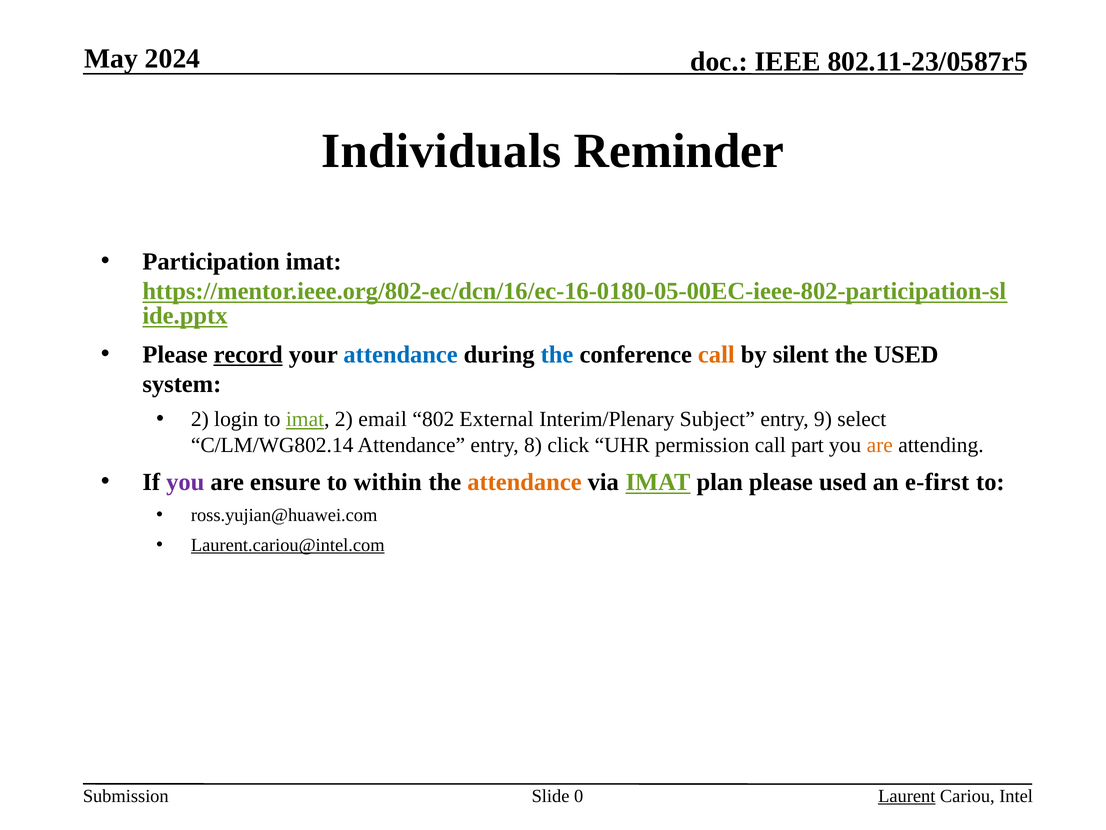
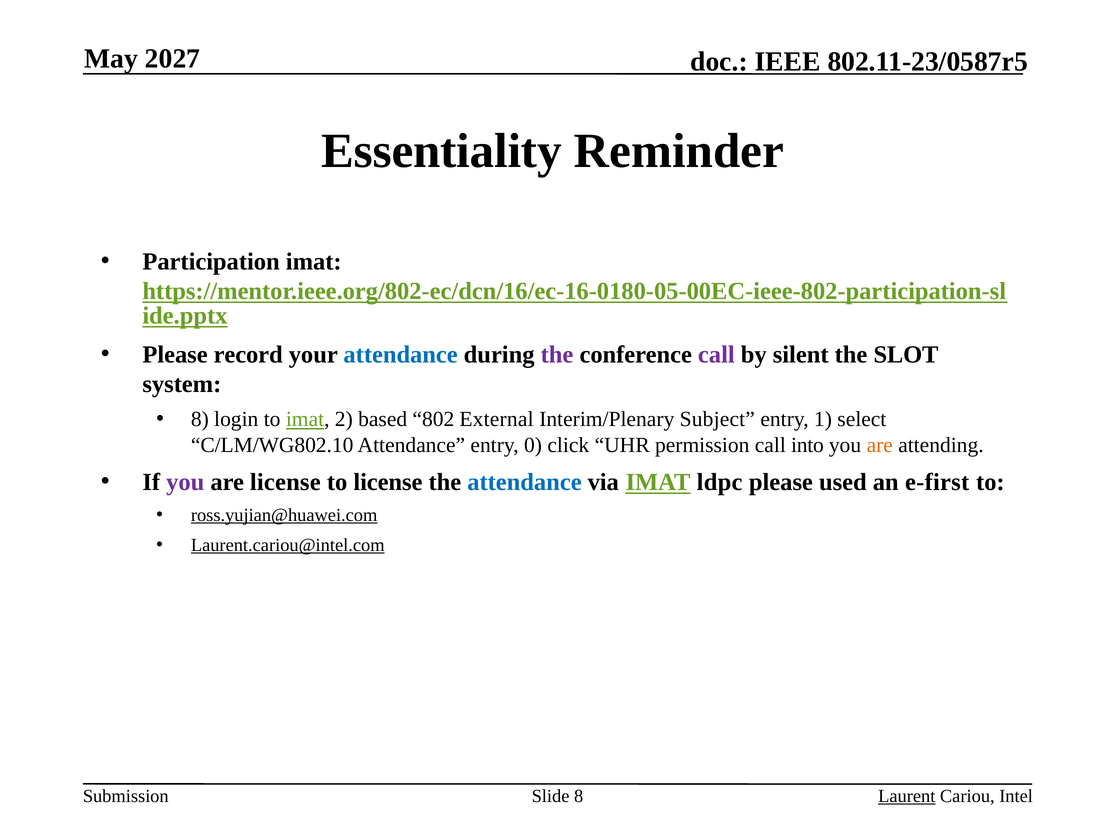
2024: 2024 -> 2027
Individuals: Individuals -> Essentiality
record underline: present -> none
the at (557, 354) colour: blue -> purple
call at (716, 354) colour: orange -> purple
the USED: USED -> SLOT
2 at (200, 419): 2 -> 8
email: email -> based
9: 9 -> 1
C/LM/WG802.14: C/LM/WG802.14 -> C/LM/WG802.10
8: 8 -> 0
part: part -> into
are ensure: ensure -> license
to within: within -> license
attendance at (524, 482) colour: orange -> blue
plan: plan -> ldpc
ross.yujian@huawei.com underline: none -> present
Slide 0: 0 -> 8
